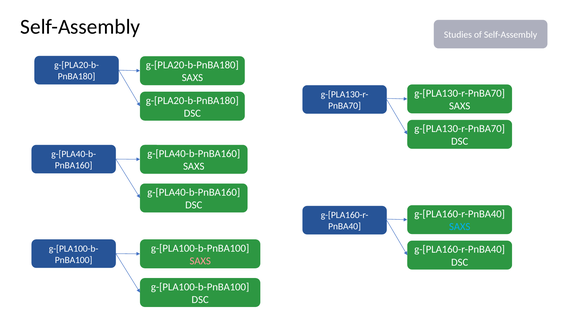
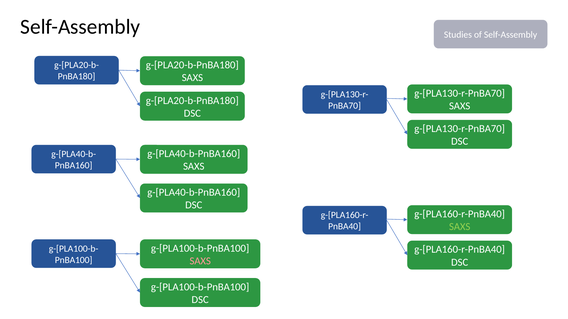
SAXS at (460, 227) colour: light blue -> light green
